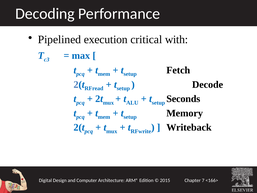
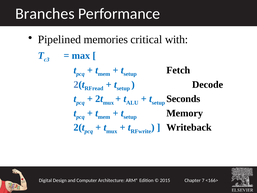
Decoding: Decoding -> Branches
execution: execution -> memories
